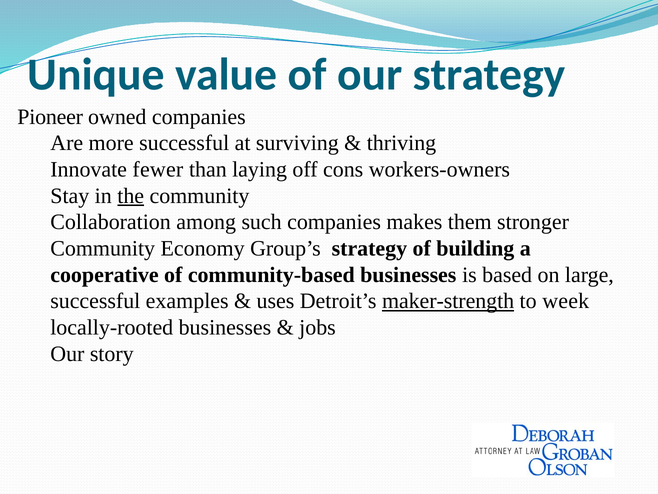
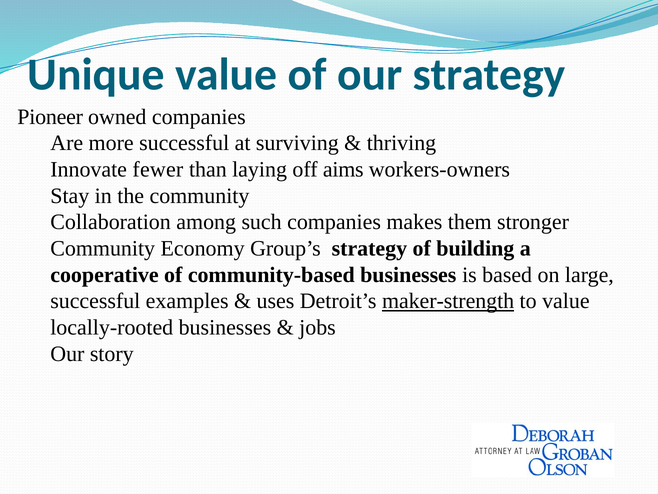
cons: cons -> aims
the underline: present -> none
to week: week -> value
